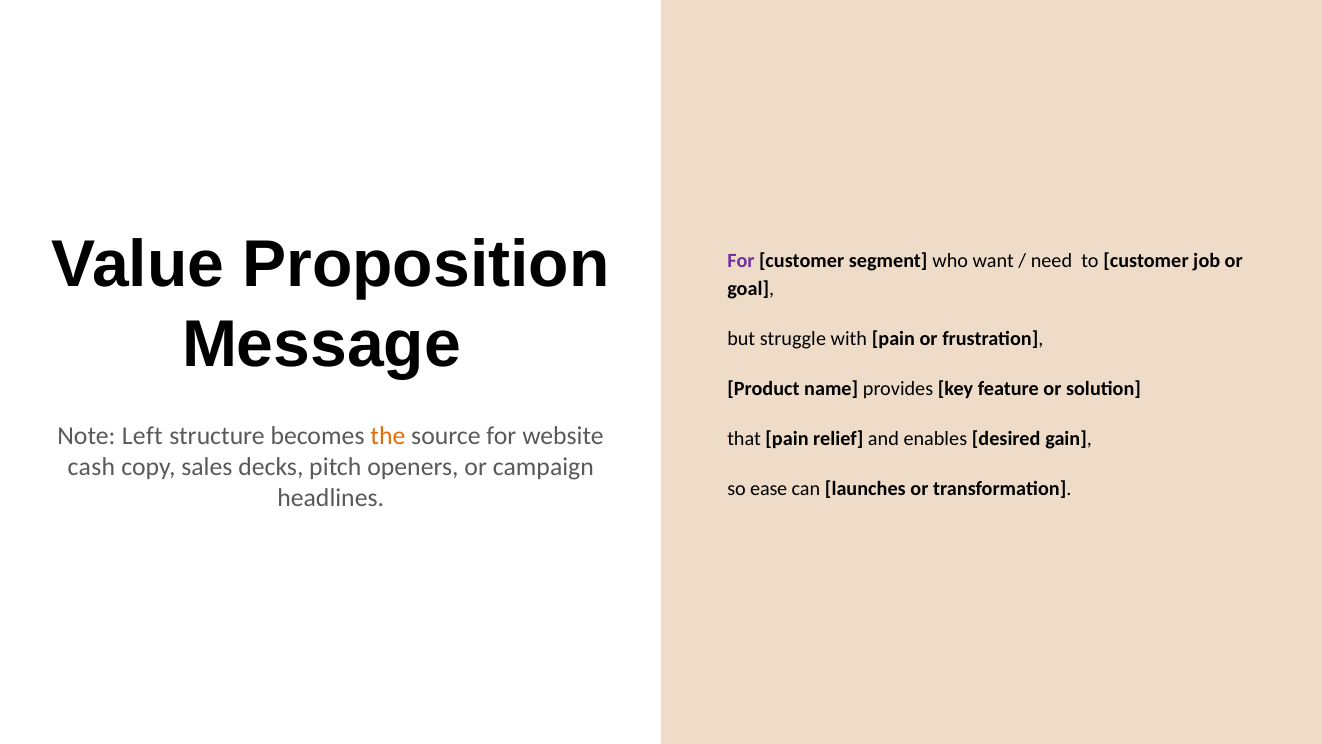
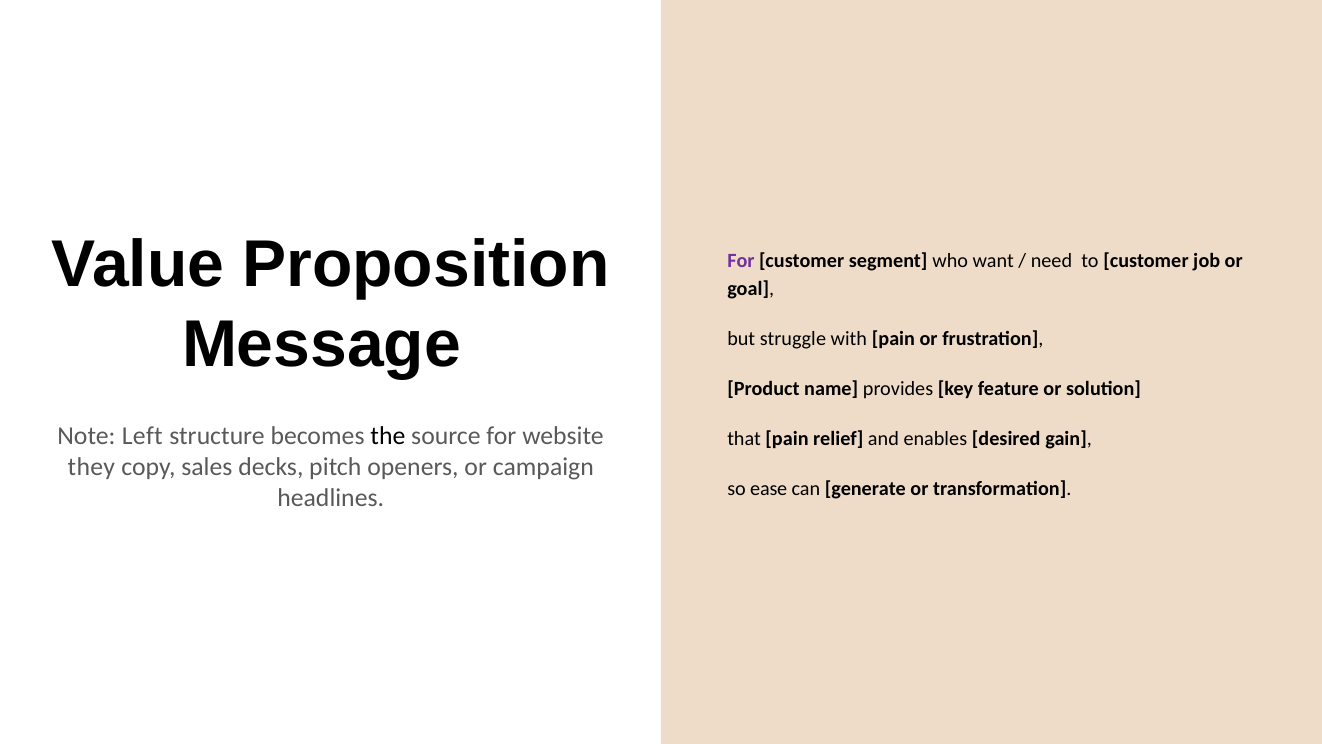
the colour: orange -> black
cash: cash -> they
launches: launches -> generate
